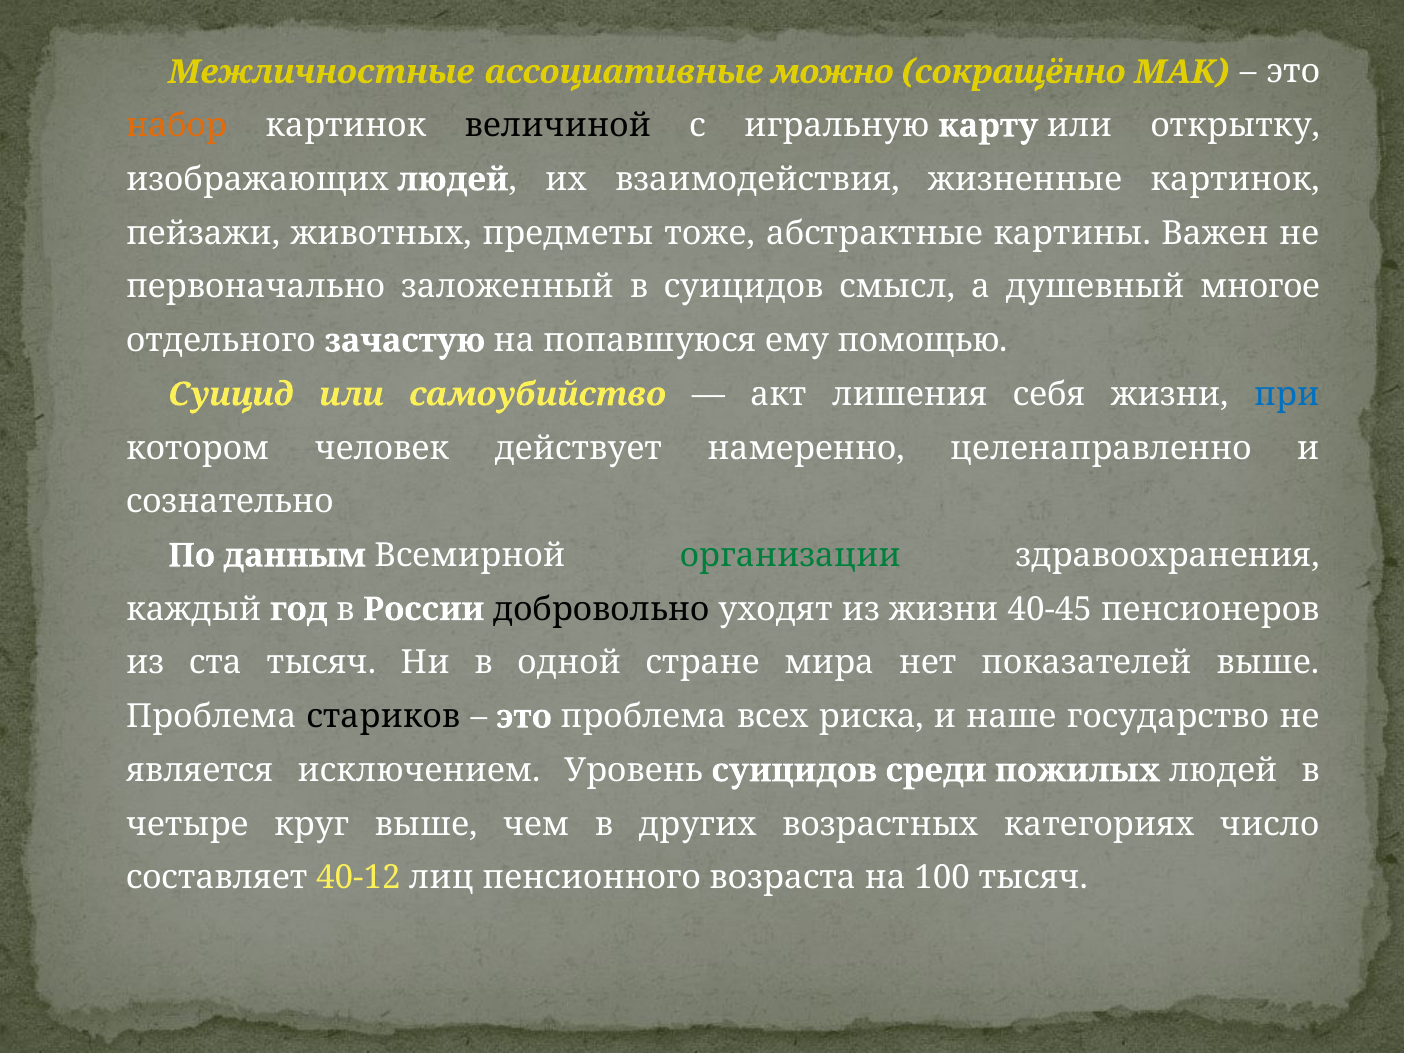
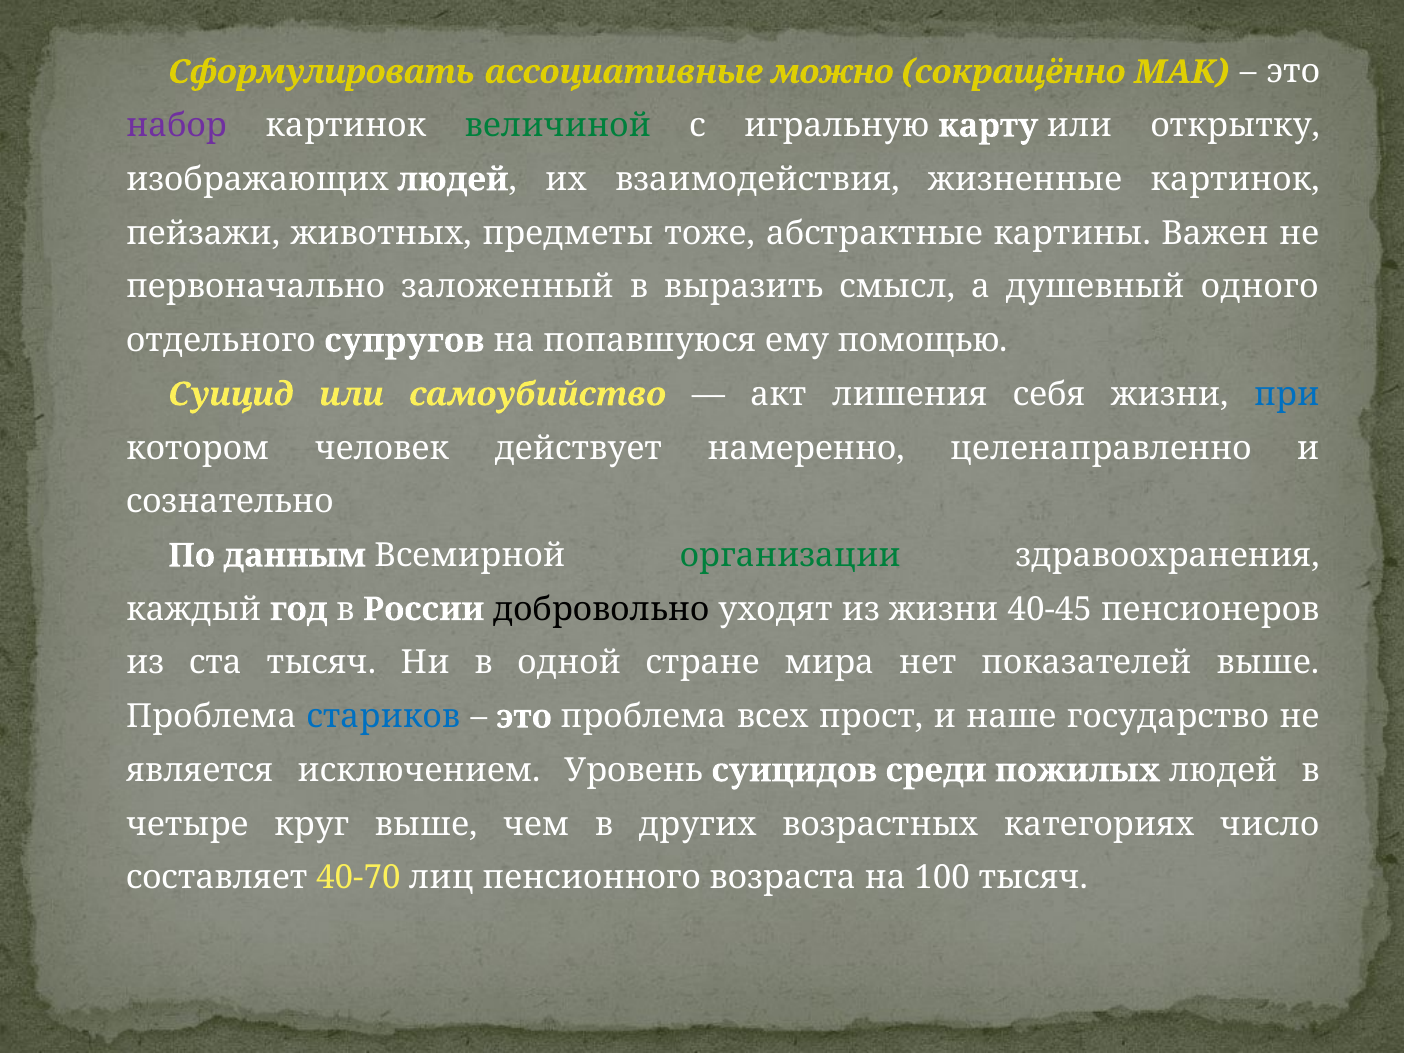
Межличностные: Межличностные -> Сформулировать
набор colour: orange -> purple
величиной colour: black -> green
в суицидов: суицидов -> выразить
многое: многое -> одного
зачастую: зачастую -> супругов
стариков colour: black -> blue
риска: риска -> прост
40-12: 40-12 -> 40-70
